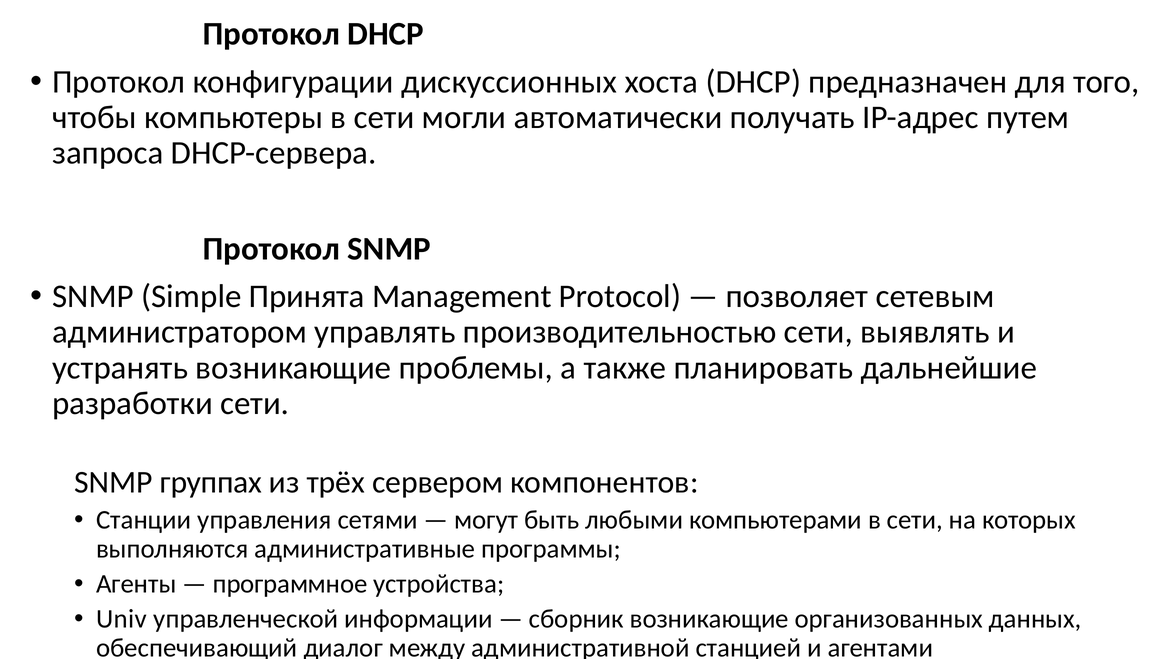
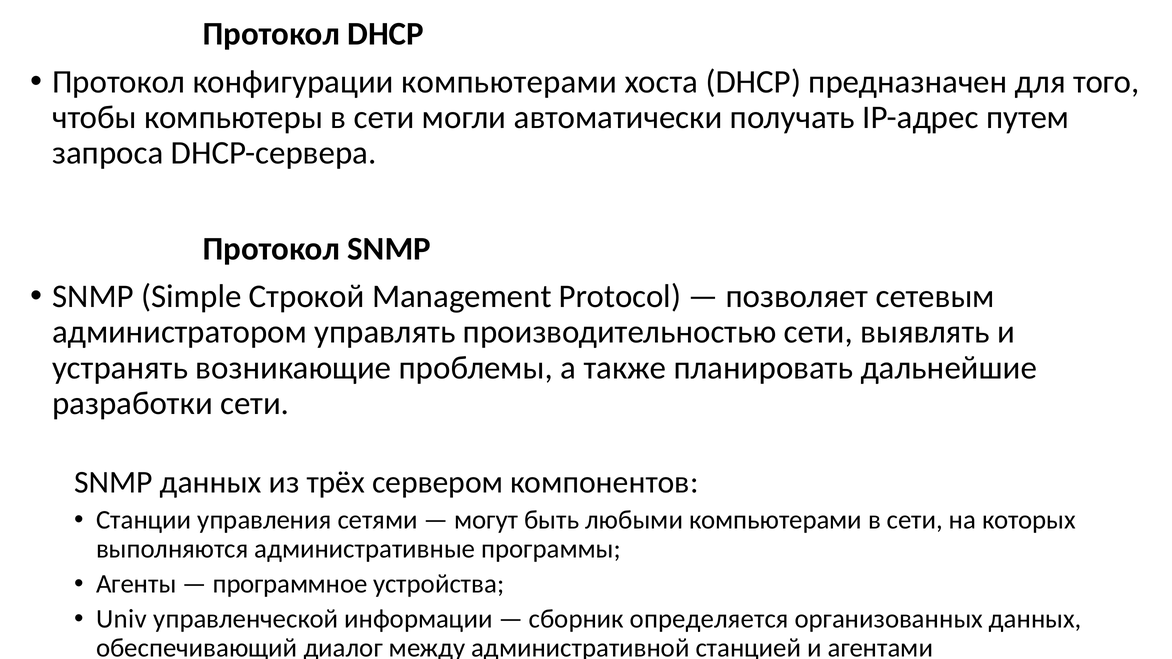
конфигурации дискуссионных: дискуссионных -> компьютерами
Принята: Принята -> Строкой
SNMP группах: группах -> данных
сборник возникающие: возникающие -> определяется
